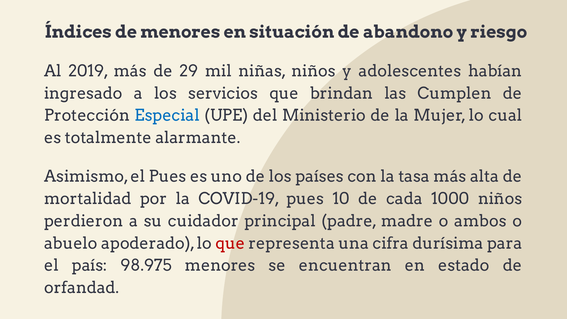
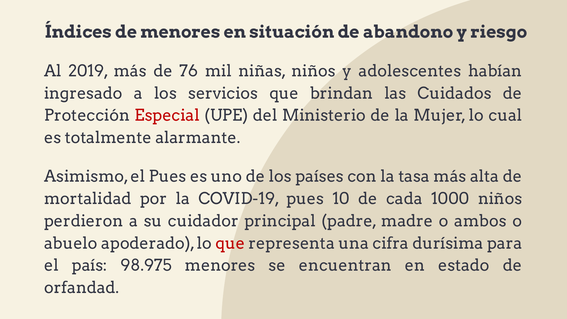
29: 29 -> 76
Cumplen: Cumplen -> Cuidados
Especial colour: blue -> red
